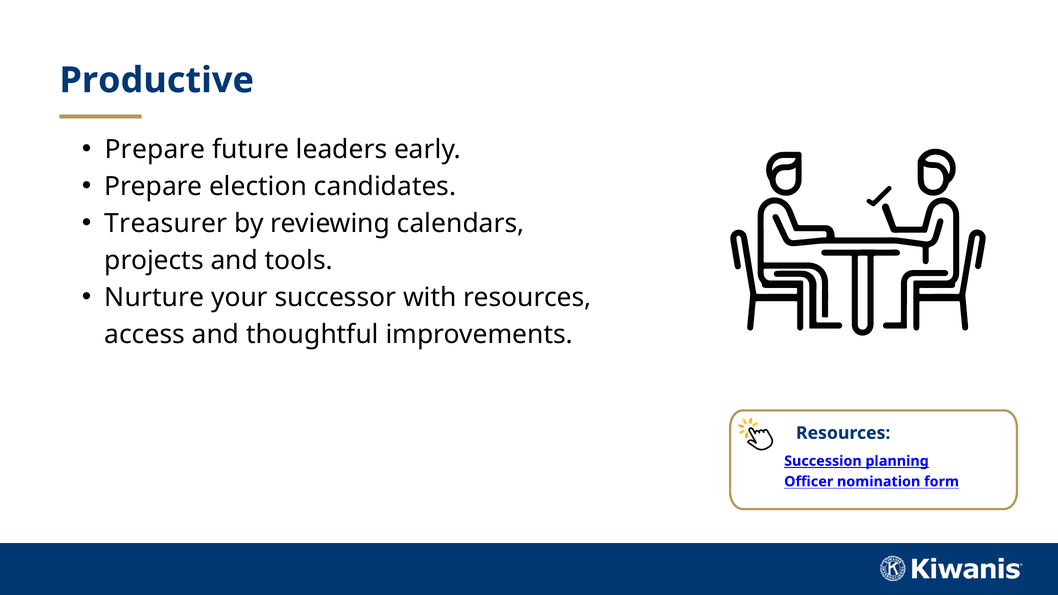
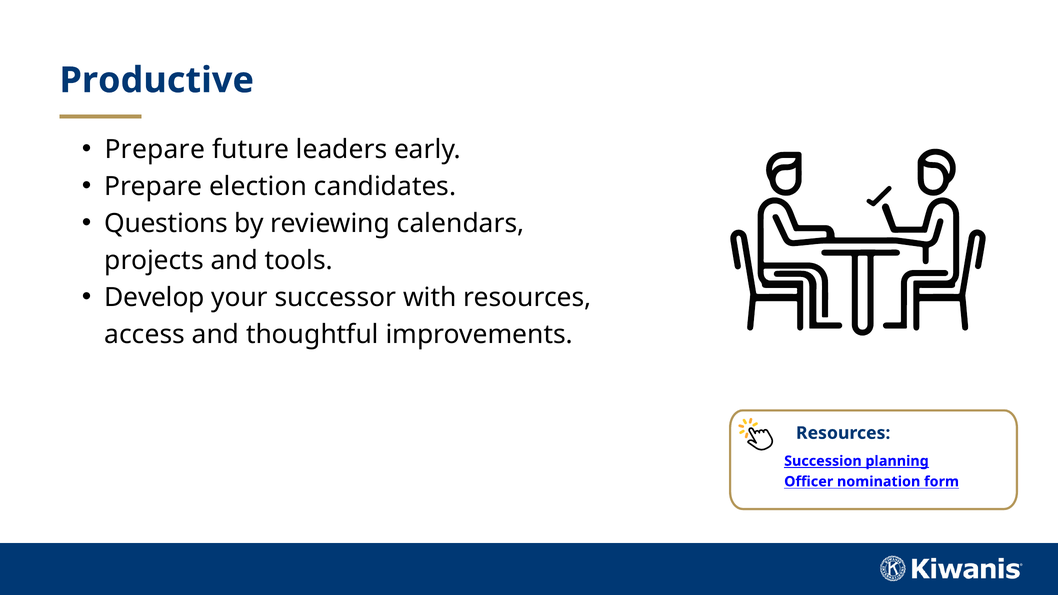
Treasurer: Treasurer -> Questions
Nurture: Nurture -> Develop
